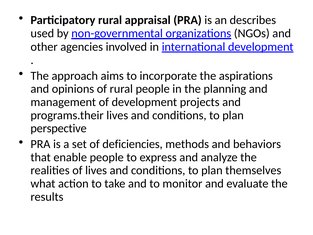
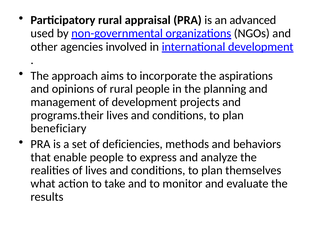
describes: describes -> advanced
perspective: perspective -> beneficiary
